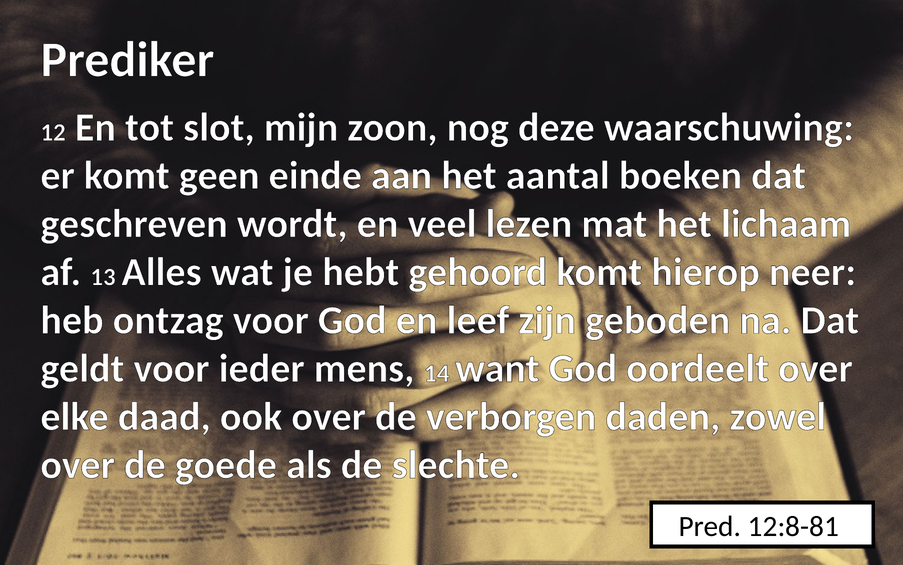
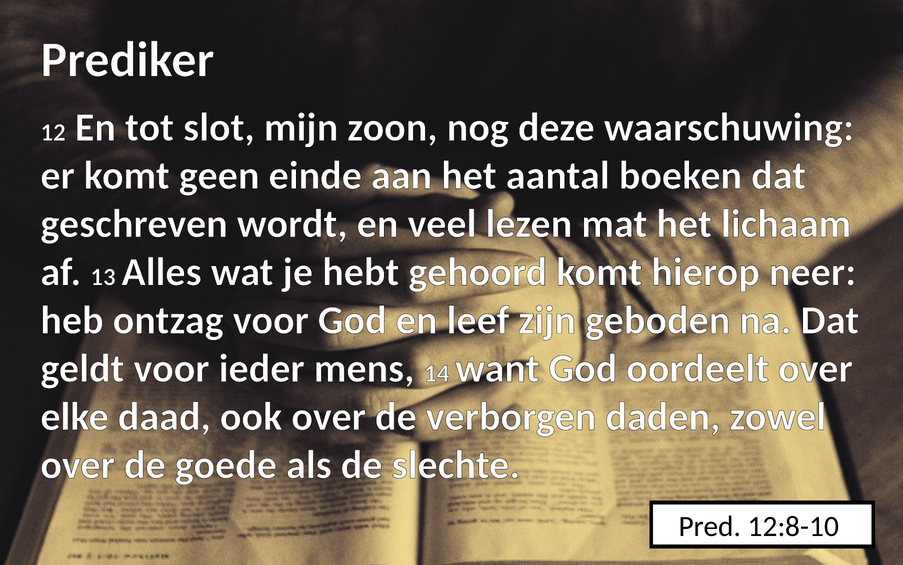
12:8-81: 12:8-81 -> 12:8-10
